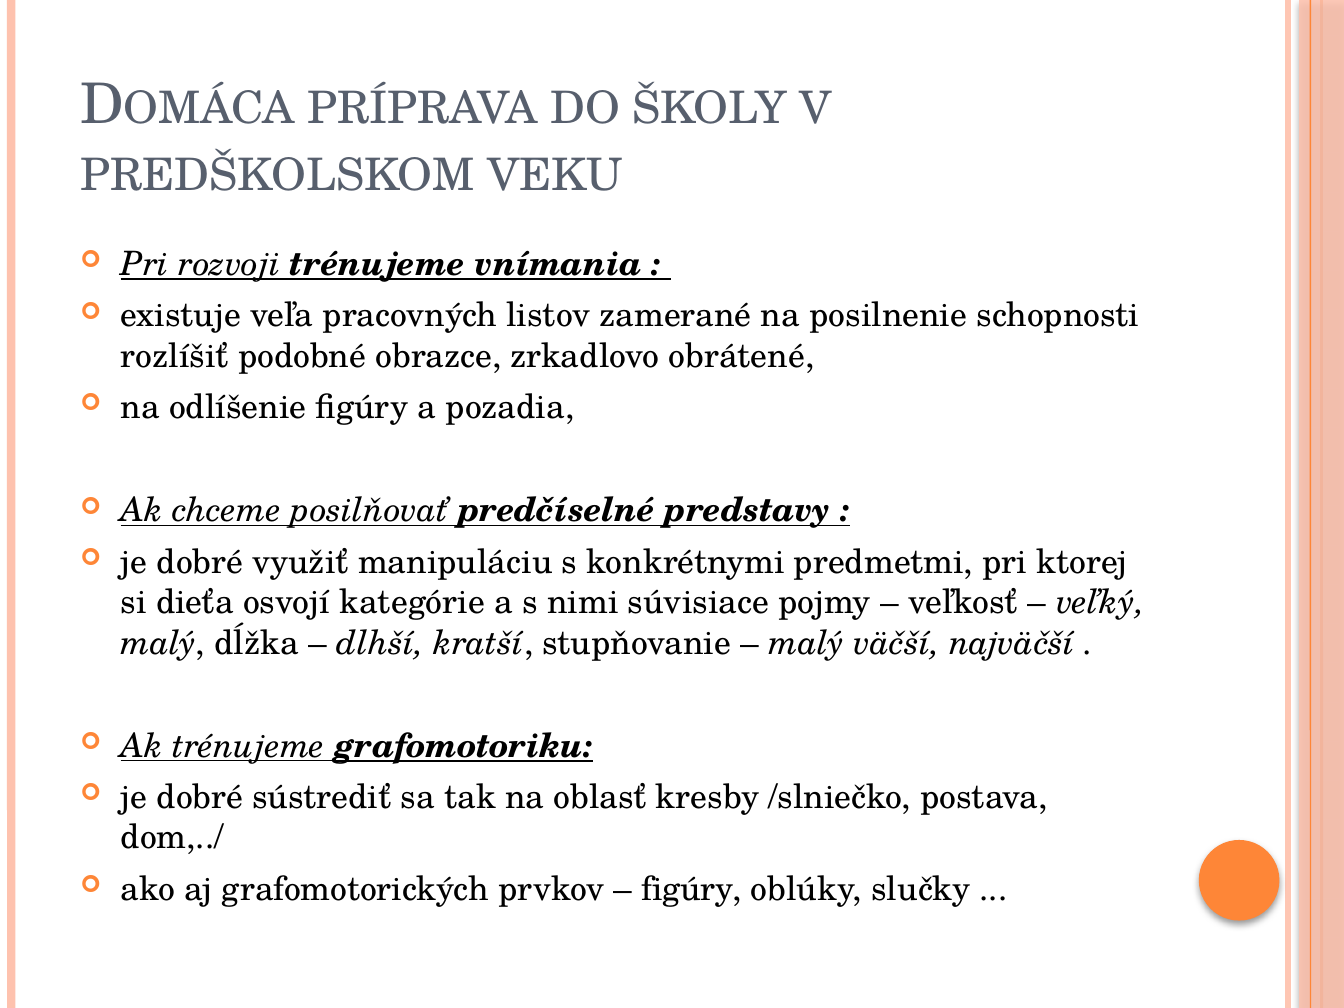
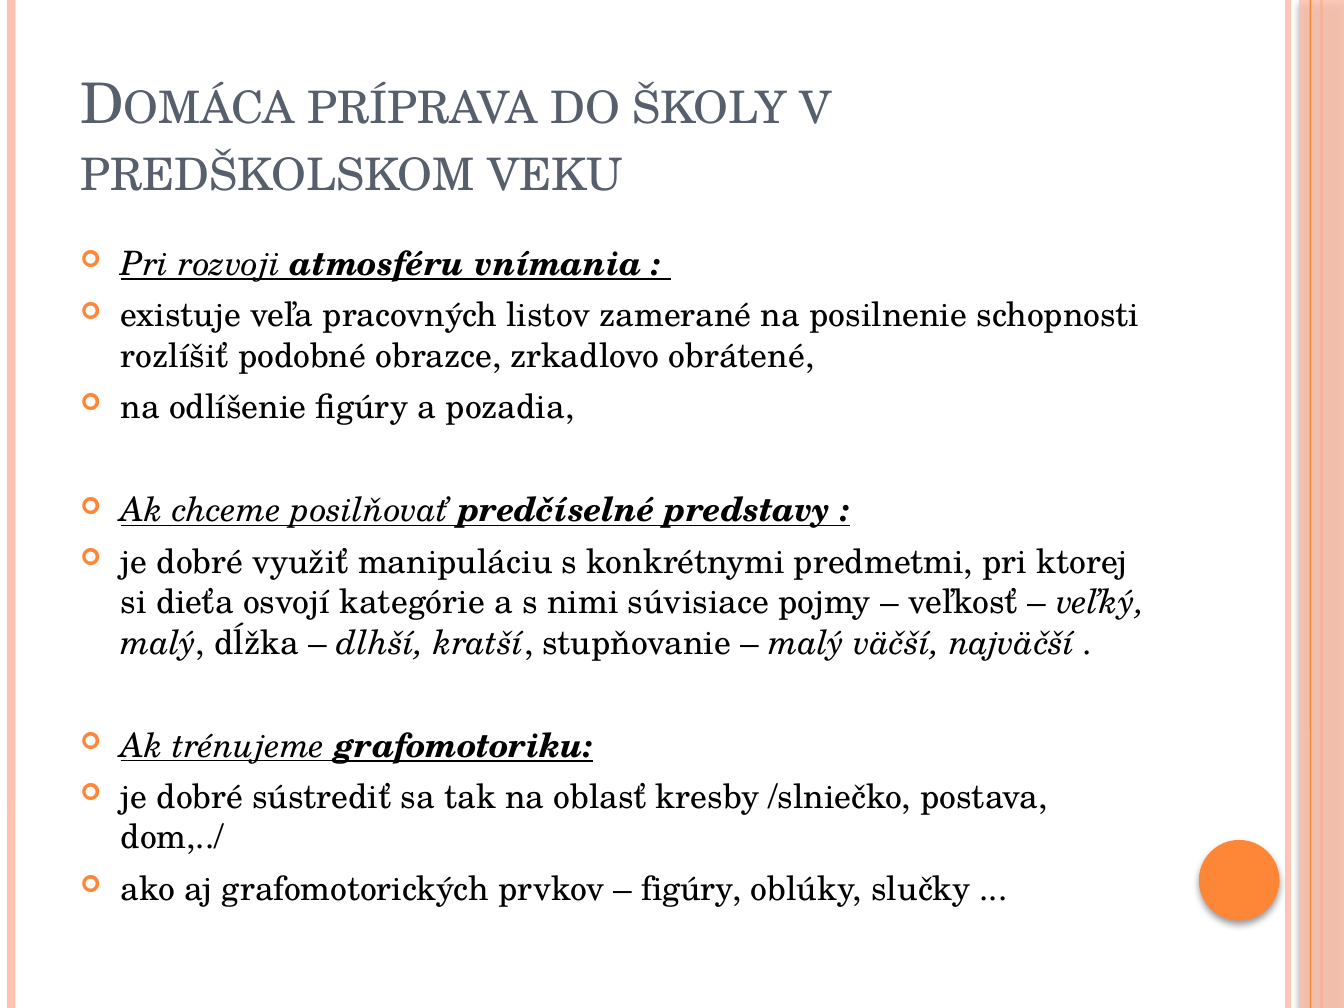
rozvoji trénujeme: trénujeme -> atmosféru
